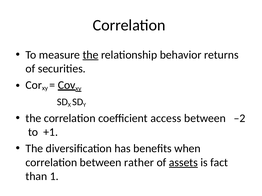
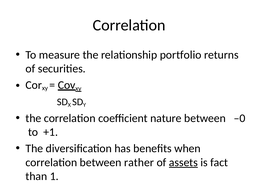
the at (91, 55) underline: present -> none
behavior: behavior -> portfolio
access: access -> nature
–2: –2 -> –0
